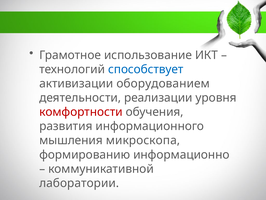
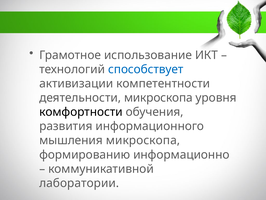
оборудованием: оборудованием -> компетентности
деятельности реализации: реализации -> микроскопа
комфортности colour: red -> black
